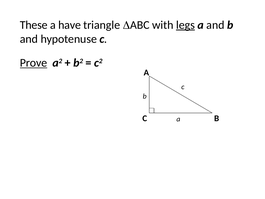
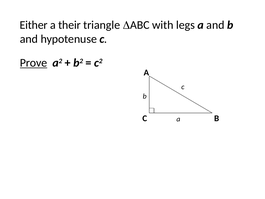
These: These -> Either
have: have -> their
legs underline: present -> none
